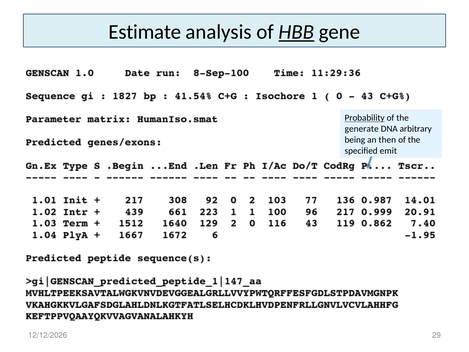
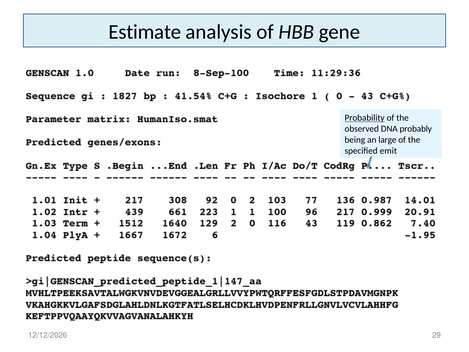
HBB underline: present -> none
generate: generate -> observed
arbitrary: arbitrary -> probably
then: then -> large
